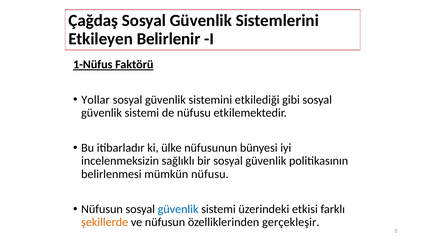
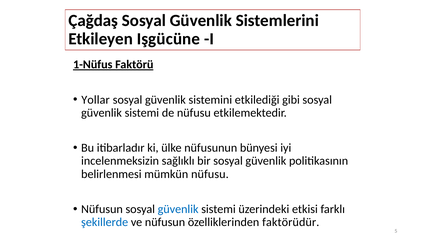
Belirlenir: Belirlenir -> Işgücüne
şekillerde colour: orange -> blue
gerçekleşir: gerçekleşir -> faktörüdür
